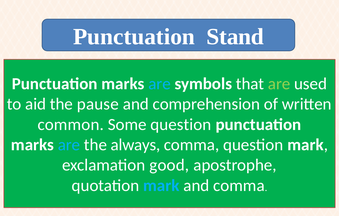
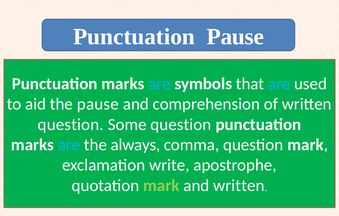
Punctuation Stand: Stand -> Pause
are at (279, 84) colour: light green -> light blue
common at (71, 125): common -> question
good: good -> write
mark at (161, 186) colour: light blue -> light green
and comma: comma -> written
